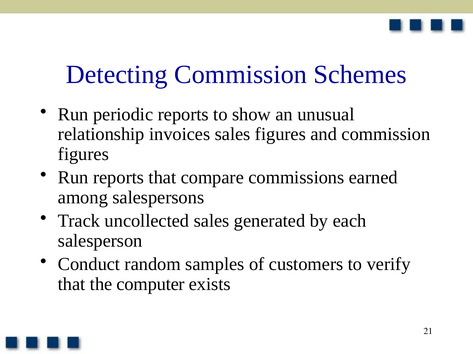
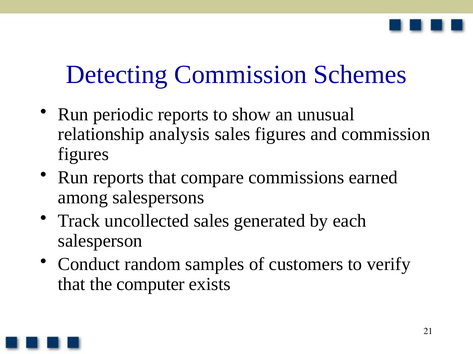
invoices: invoices -> analysis
